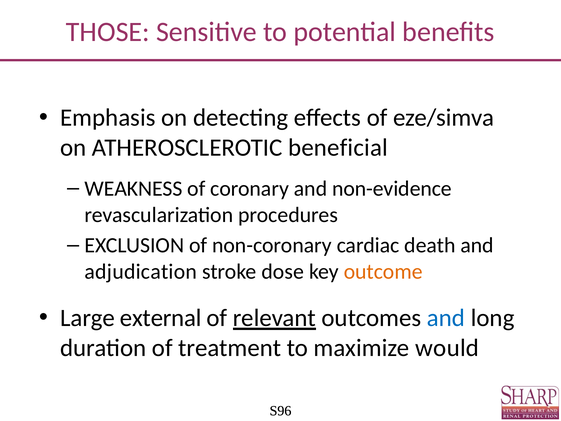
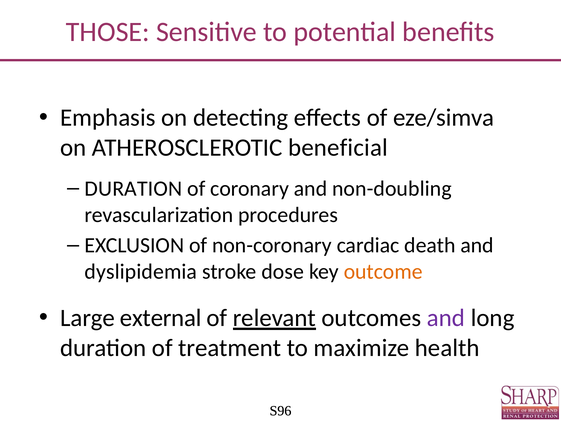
WEAKNESS at (134, 189): WEAKNESS -> DURATION
non-evidence: non-evidence -> non-doubling
adjudication: adjudication -> dyslipidemia
and at (446, 318) colour: blue -> purple
would: would -> health
